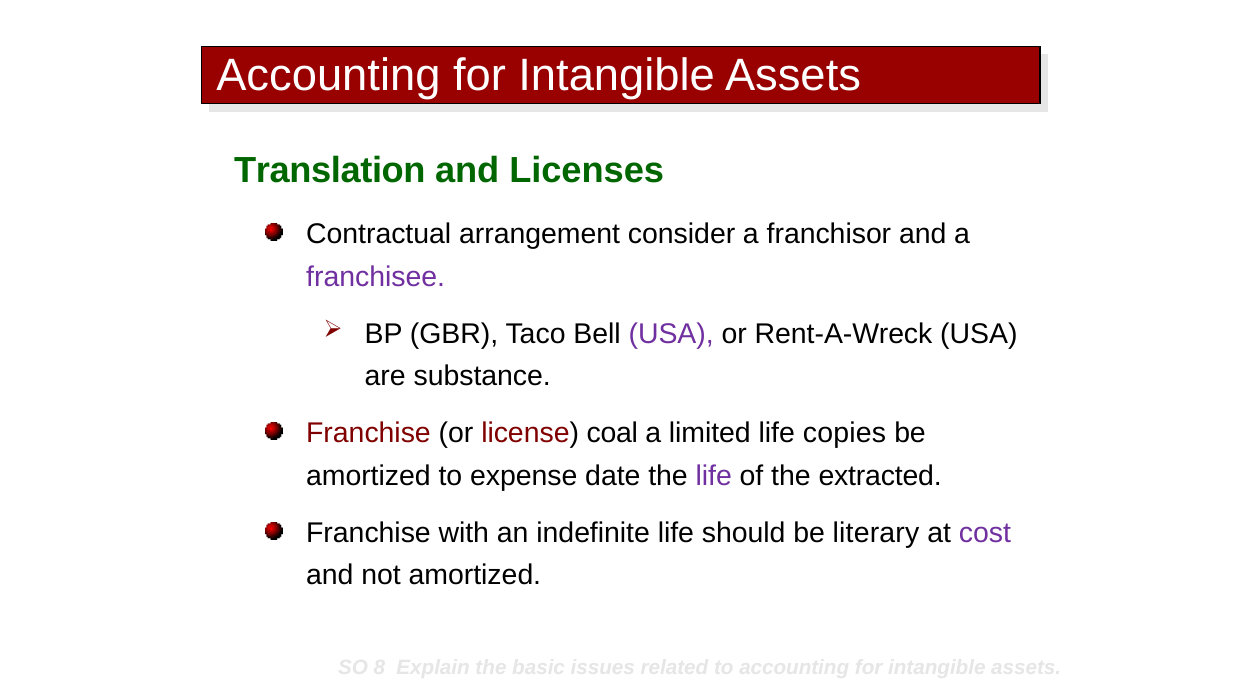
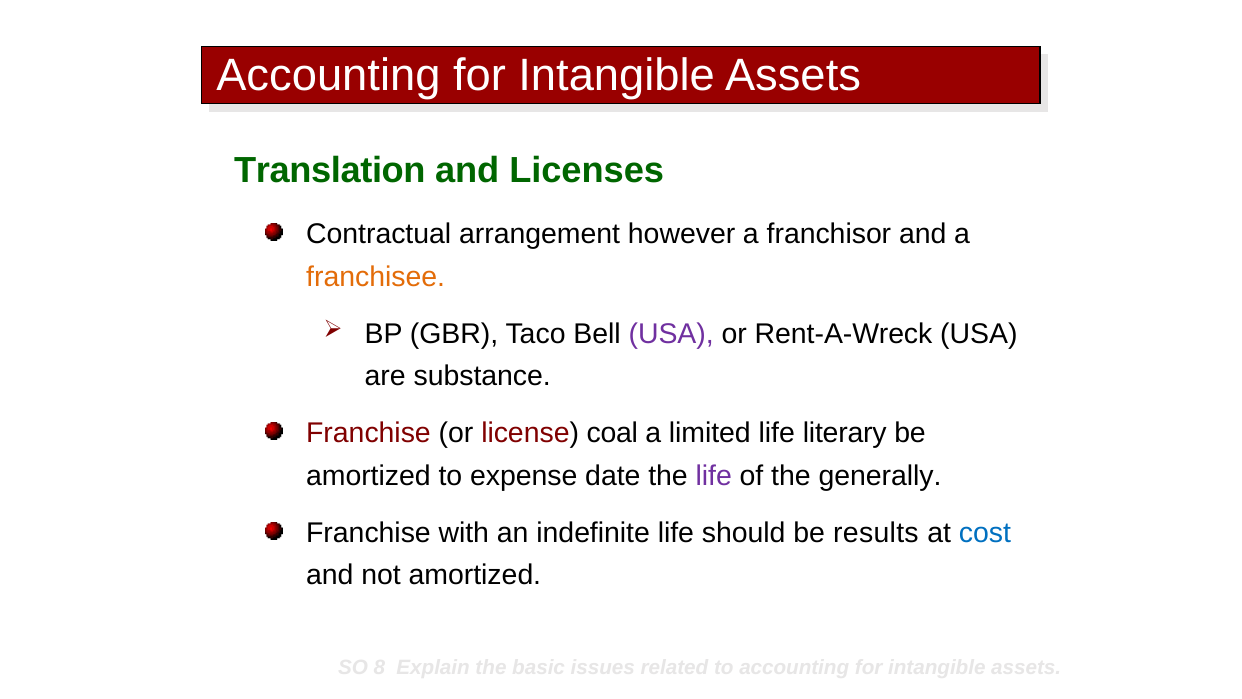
consider: consider -> however
franchisee colour: purple -> orange
copies: copies -> literary
extracted: extracted -> generally
literary: literary -> results
cost colour: purple -> blue
